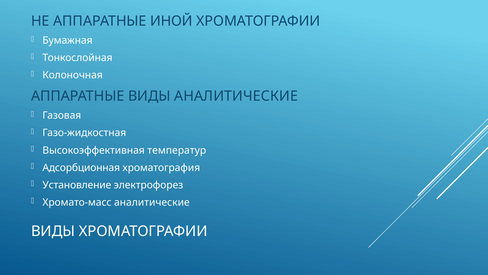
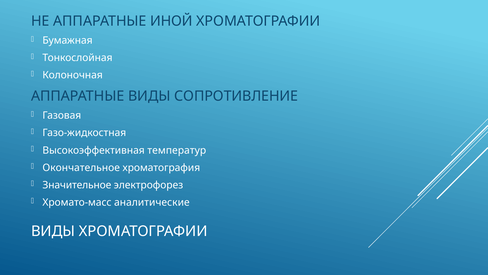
ВИДЫ АНАЛИТИЧЕСКИЕ: АНАЛИТИЧЕСКИЕ -> СОПРОТИВЛЕНИЕ
Адсорбционная: Адсорбционная -> Окончательное
Установление: Установление -> Значительное
